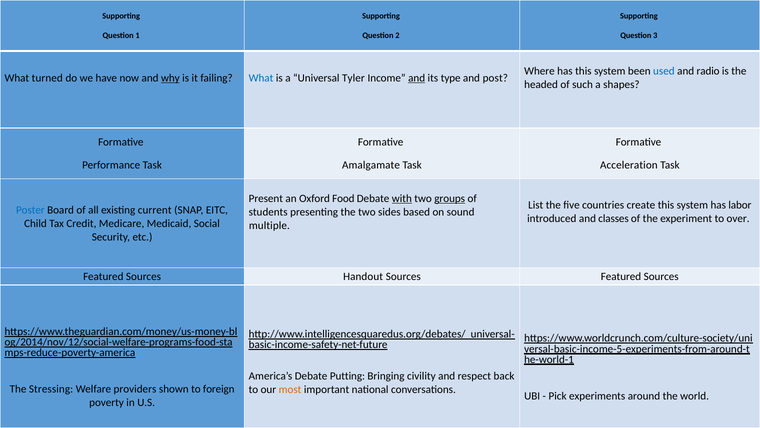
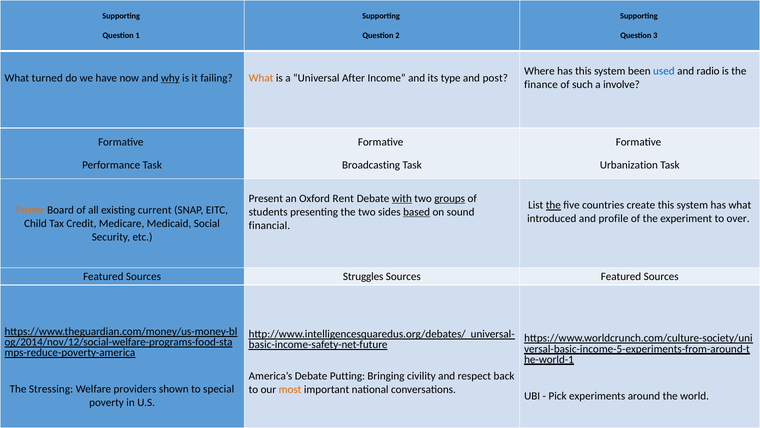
What at (261, 78) colour: blue -> orange
Tyler: Tyler -> After
and at (417, 78) underline: present -> none
headed: headed -> finance
shapes: shapes -> involve
Amalgamate: Amalgamate -> Broadcasting
Acceleration: Acceleration -> Urbanization
Food: Food -> Rent
the at (553, 205) underline: none -> present
has labor: labor -> what
Poster colour: blue -> orange
based underline: none -> present
classes: classes -> profile
multiple: multiple -> financial
Handout: Handout -> Struggles
foreign: foreign -> special
